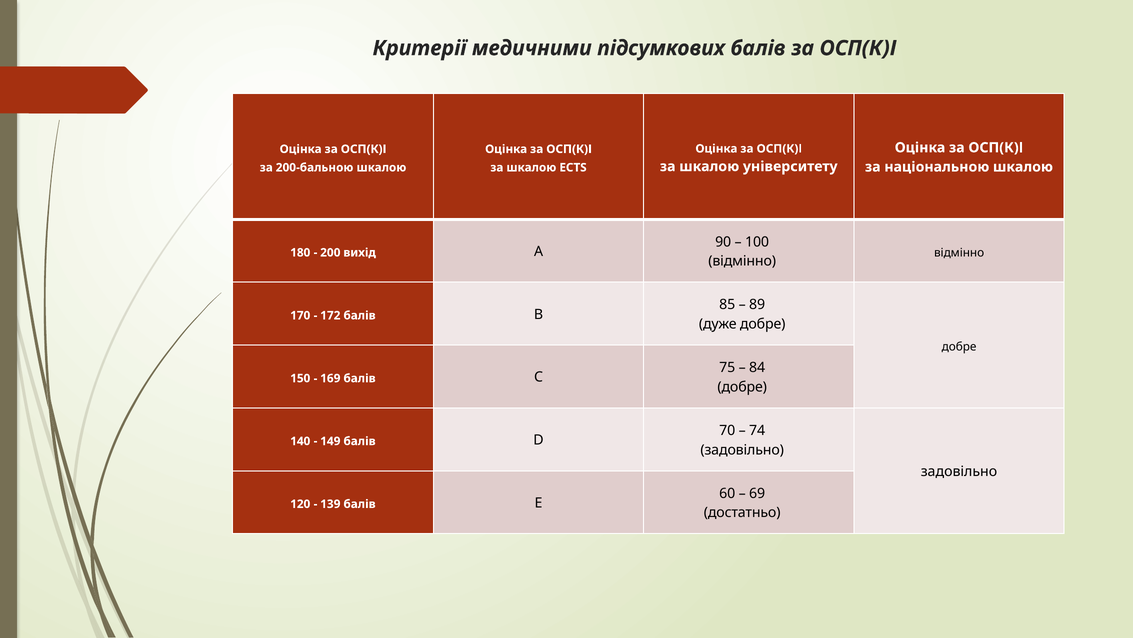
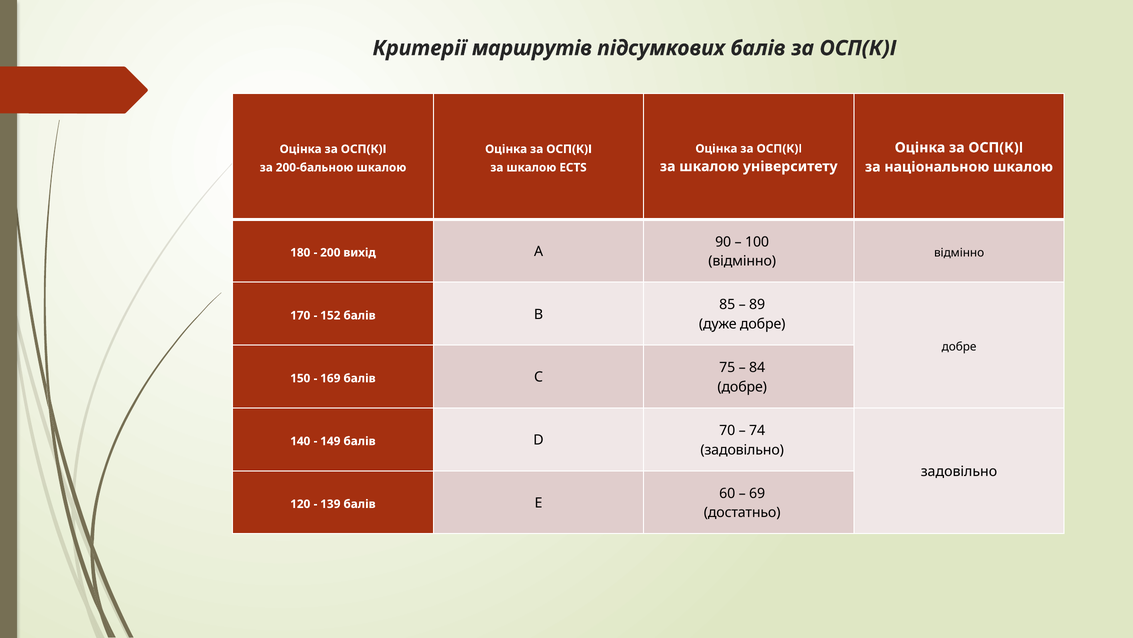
медичними: медичними -> маршрутів
172: 172 -> 152
